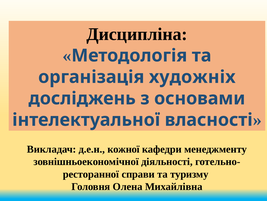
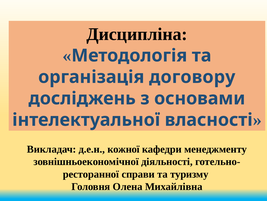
художніх: художніх -> договору
